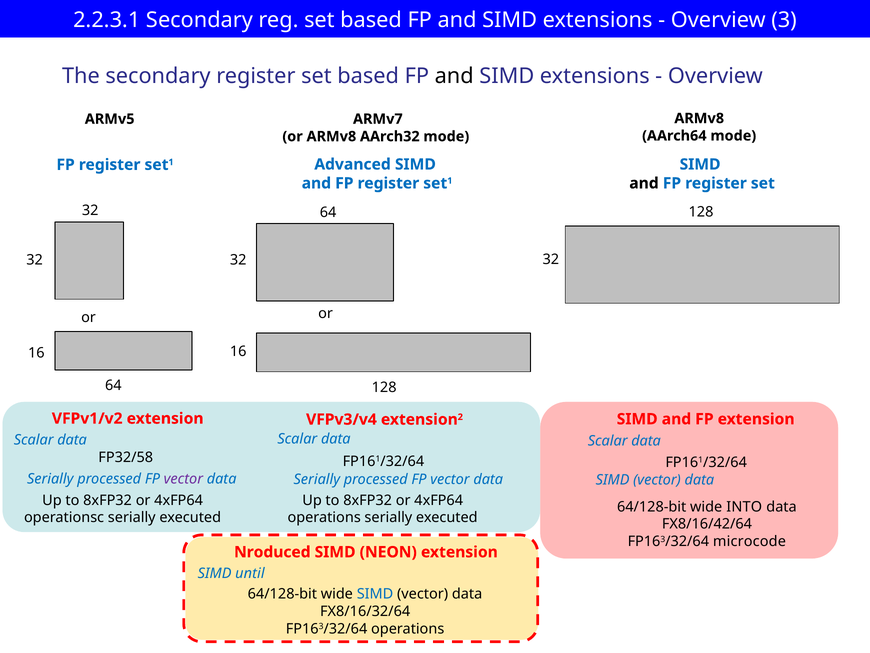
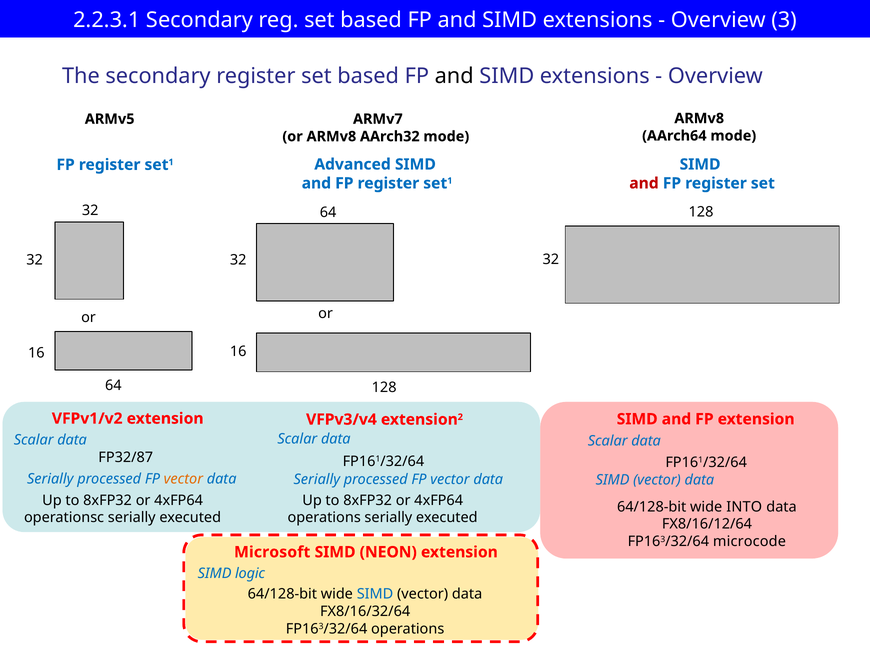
and at (644, 183) colour: black -> red
FP32/58: FP32/58 -> FP32/87
vector at (183, 478) colour: purple -> orange
FX8/16/42/64: FX8/16/42/64 -> FX8/16/12/64
Nroduced: Nroduced -> Microsoft
until: until -> logic
